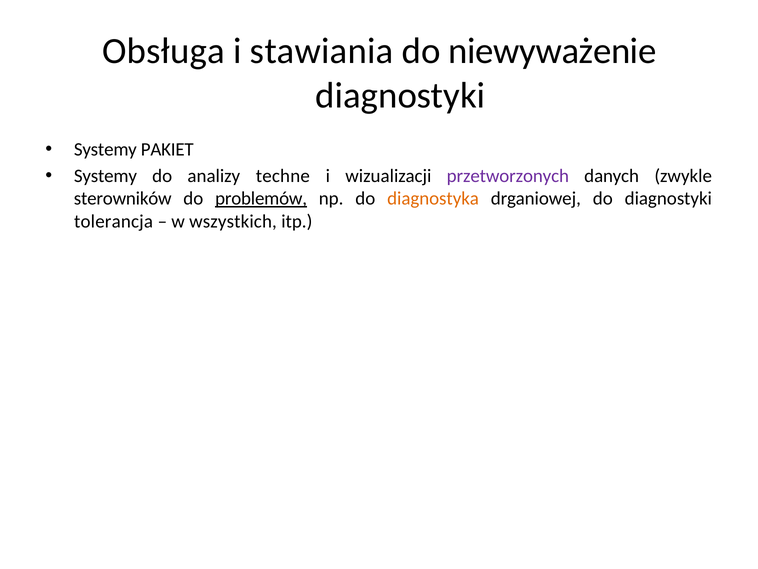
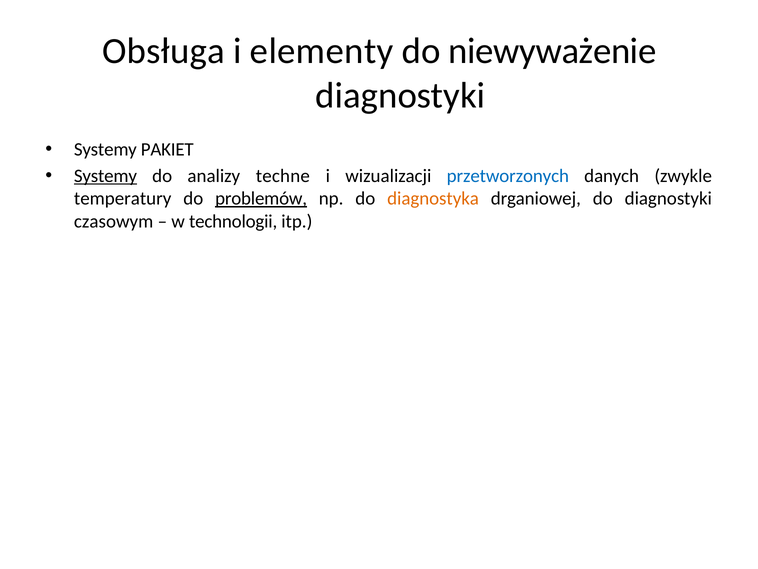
stawiania: stawiania -> elementy
Systemy at (105, 176) underline: none -> present
przetworzonych colour: purple -> blue
sterowników: sterowników -> temperatury
tolerancja: tolerancja -> czasowym
wszystkich: wszystkich -> technologii
